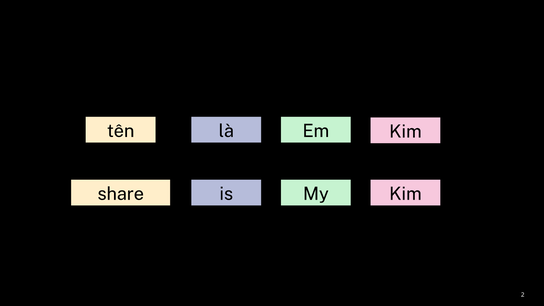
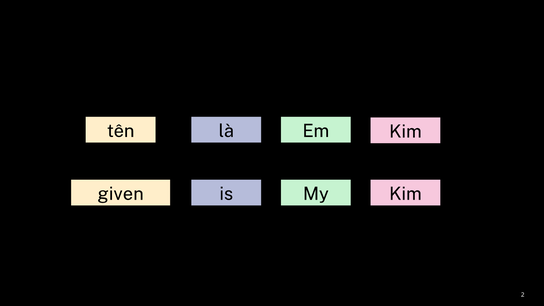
share: share -> given
